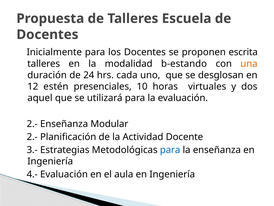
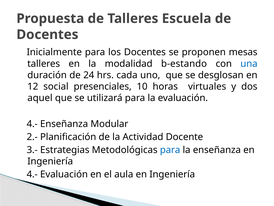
escrita: escrita -> mesas
una colour: orange -> blue
estén: estén -> social
2.- at (32, 124): 2.- -> 4.-
